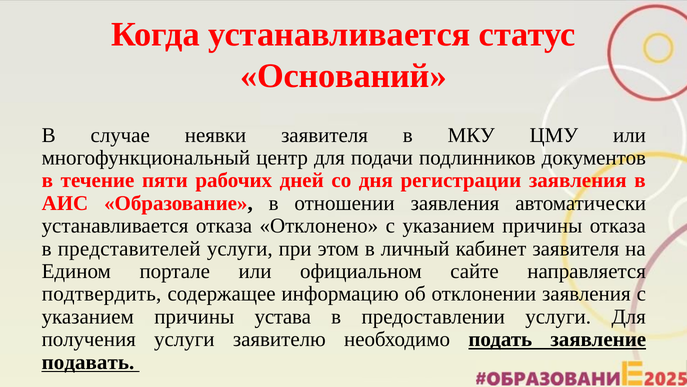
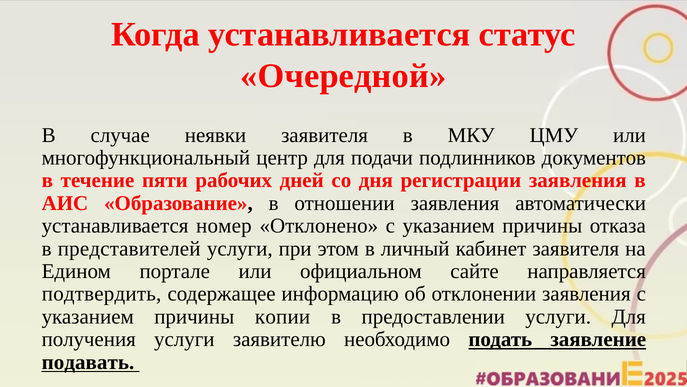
Оснований: Оснований -> Очередной
устанавливается отказа: отказа -> номер
устава: устава -> копии
